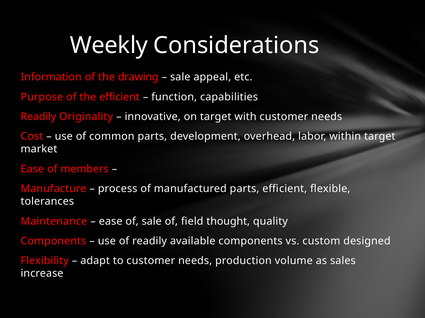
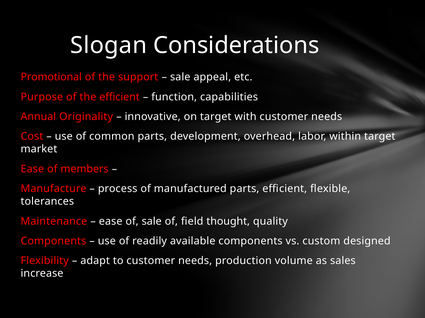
Weekly: Weekly -> Slogan
Information: Information -> Promotional
drawing: drawing -> support
Readily at (38, 117): Readily -> Annual
